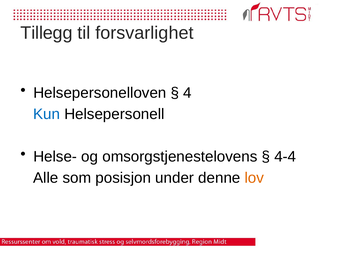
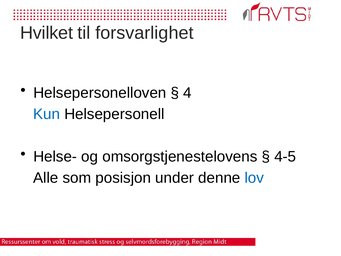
Tillegg: Tillegg -> Hvilket
4-4: 4-4 -> 4-5
lov colour: orange -> blue
